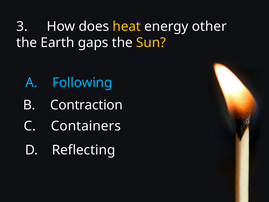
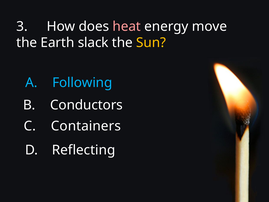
heat colour: yellow -> pink
other: other -> move
gaps: gaps -> slack
Contraction: Contraction -> Conductors
